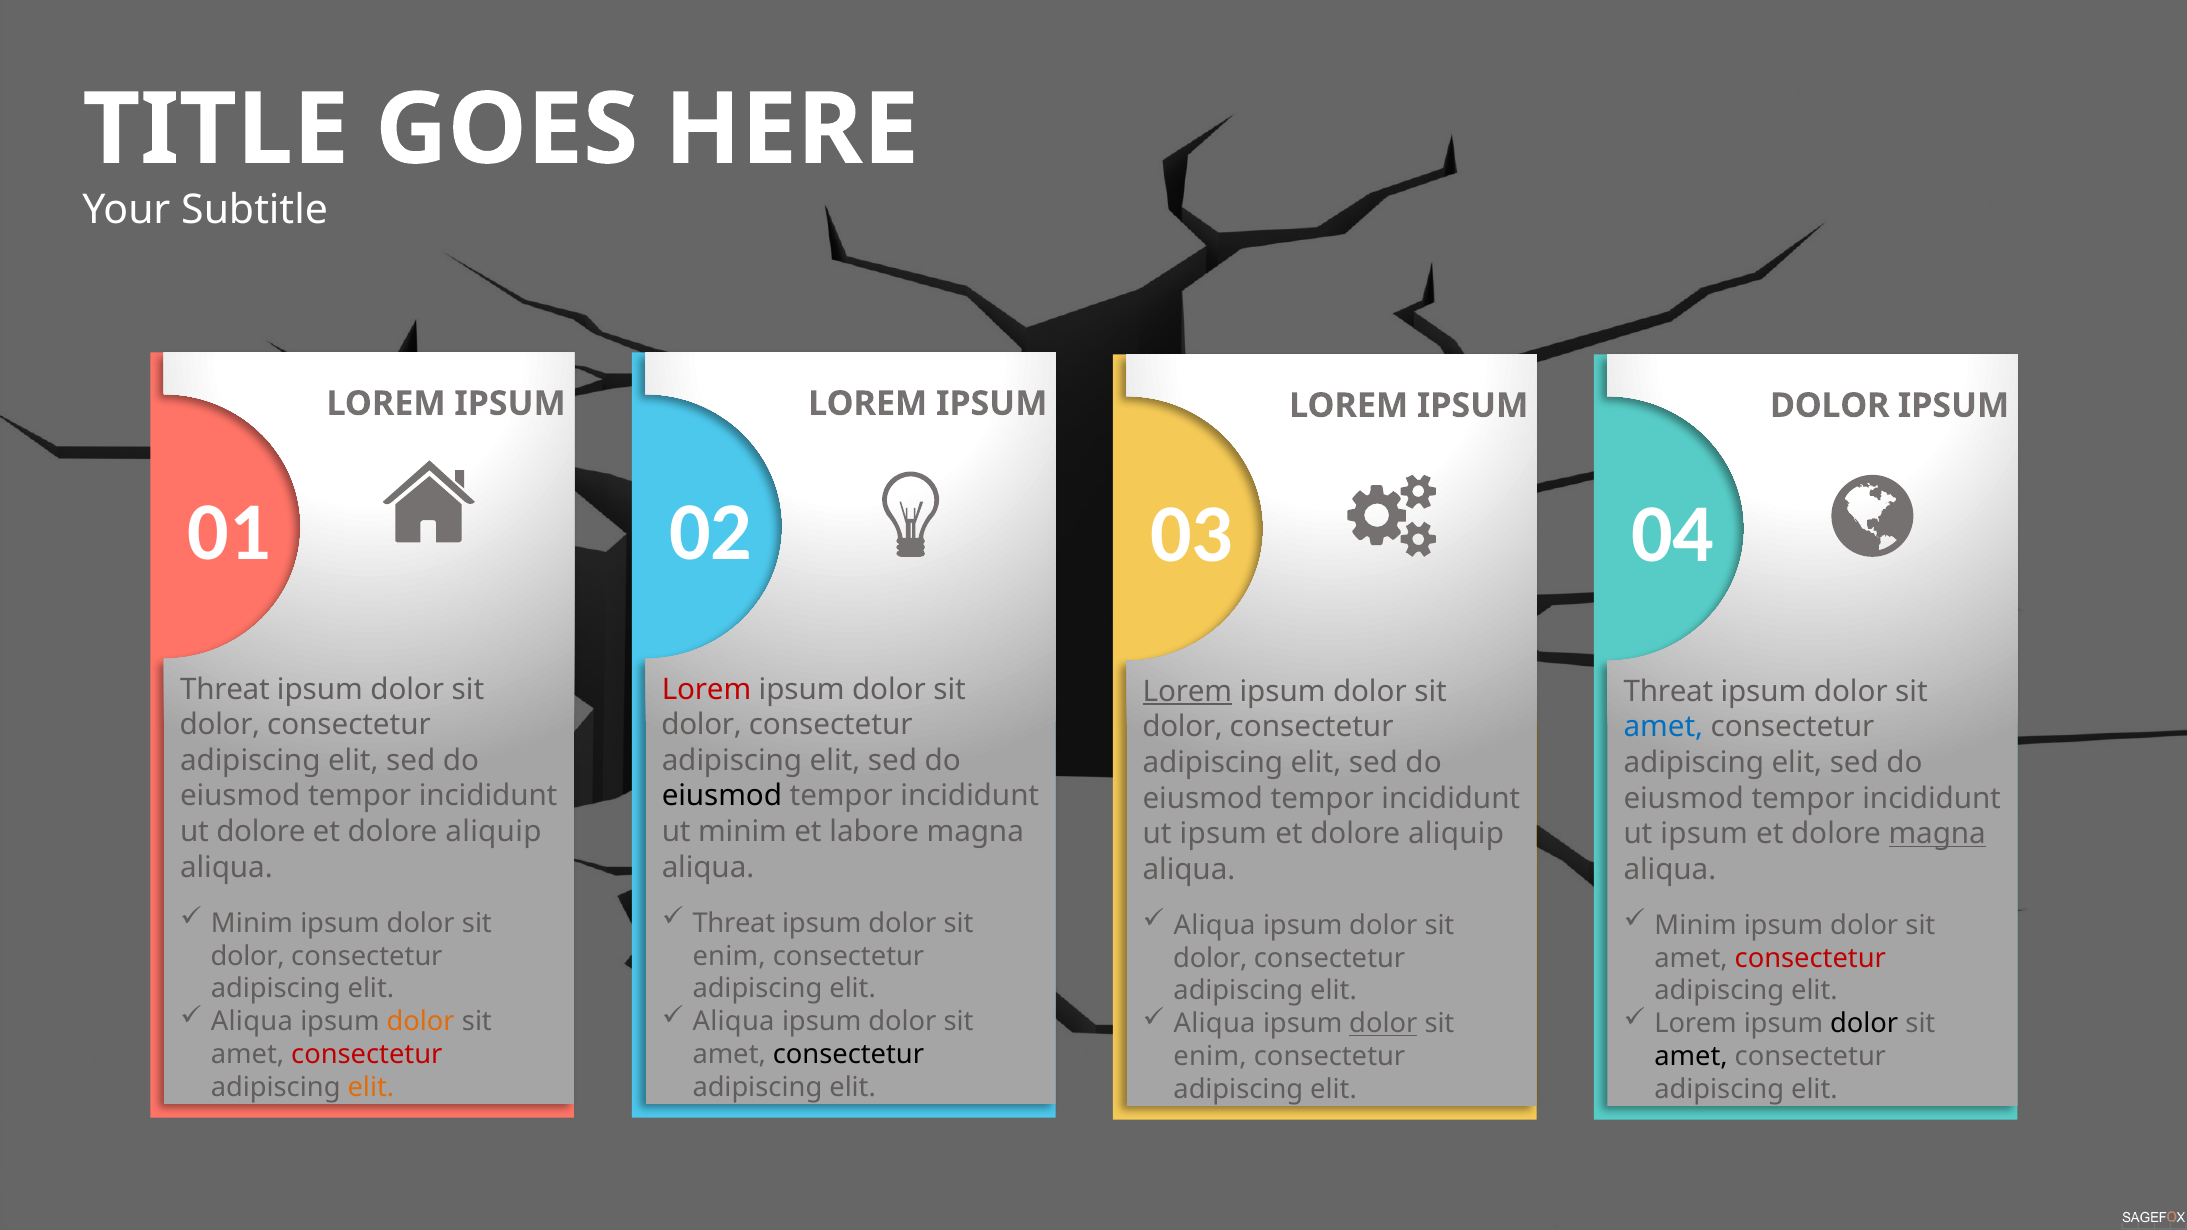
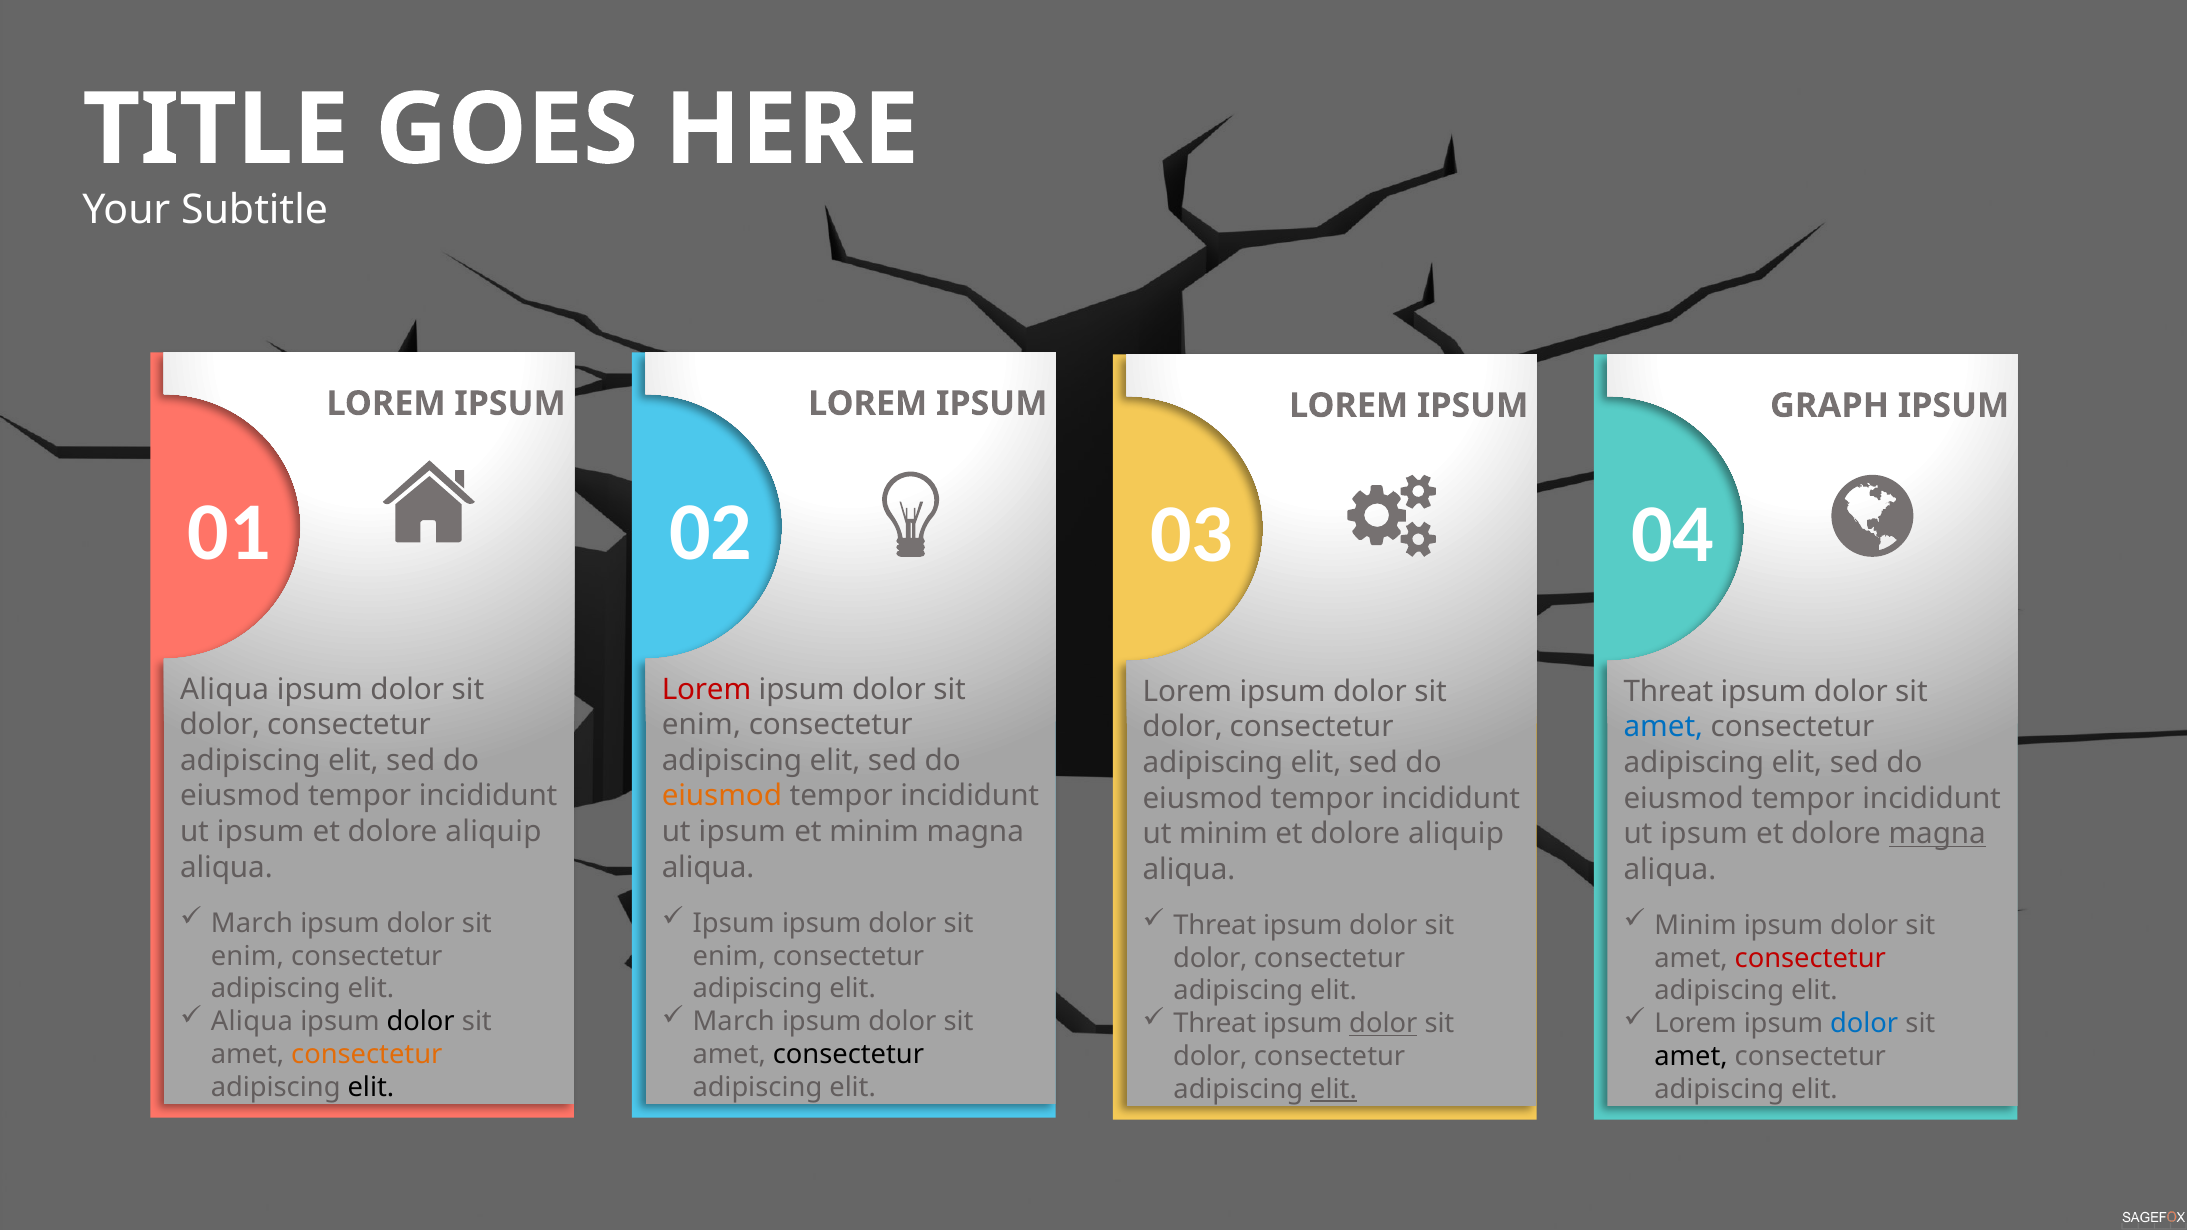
DOLOR at (1830, 406): DOLOR -> GRAPH
Threat at (225, 690): Threat -> Aliqua
Lorem at (1187, 692) underline: present -> none
dolor at (702, 725): dolor -> enim
eiusmod at (722, 796) colour: black -> orange
dolore at (261, 832): dolore -> ipsum
minim at (742, 832): minim -> ipsum
et labore: labore -> minim
ipsum at (1223, 834): ipsum -> minim
Minim at (252, 923): Minim -> March
Threat at (734, 923): Threat -> Ipsum
Aliqua at (1215, 925): Aliqua -> Threat
dolor at (248, 956): dolor -> enim
dolor at (421, 1022) colour: orange -> black
Aliqua at (734, 1022): Aliqua -> March
Aliqua at (1215, 1024): Aliqua -> Threat
dolor at (1864, 1024) colour: black -> blue
consectetur at (367, 1055) colour: red -> orange
enim at (1210, 1057): enim -> dolor
elit at (371, 1087) colour: orange -> black
elit at (1334, 1089) underline: none -> present
